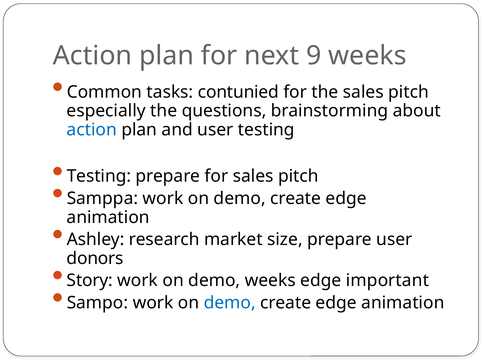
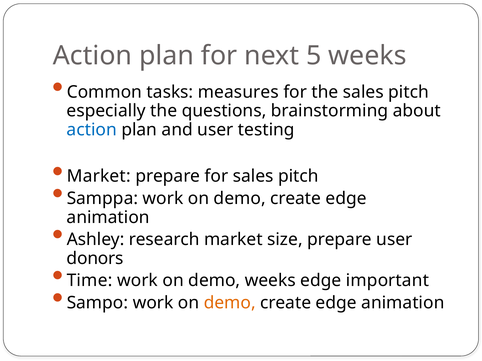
9: 9 -> 5
contunied: contunied -> measures
Testing at (99, 177): Testing -> Market
Story: Story -> Time
demo at (230, 303) colour: blue -> orange
